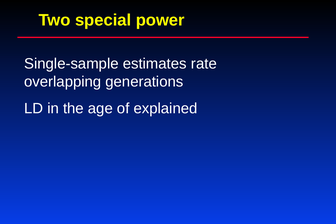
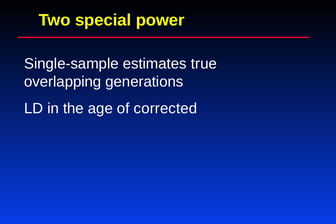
rate: rate -> true
explained: explained -> corrected
